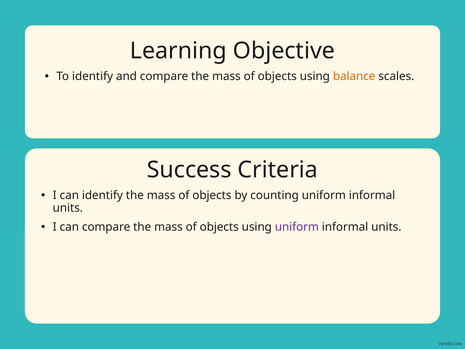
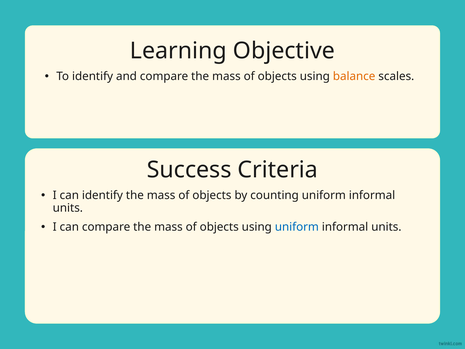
uniform at (297, 227) colour: purple -> blue
